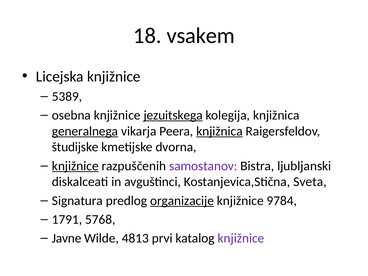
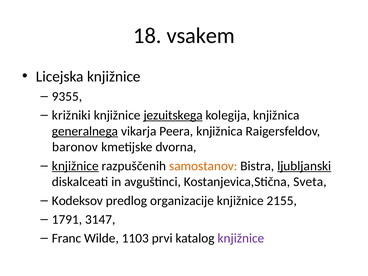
5389: 5389 -> 9355
osebna: osebna -> križniki
knjižnica at (219, 131) underline: present -> none
študijske: študijske -> baronov
samostanov colour: purple -> orange
ljubljanski underline: none -> present
Signatura: Signatura -> Kodeksov
organizacije underline: present -> none
9784: 9784 -> 2155
5768: 5768 -> 3147
Javne: Javne -> Franc
4813: 4813 -> 1103
